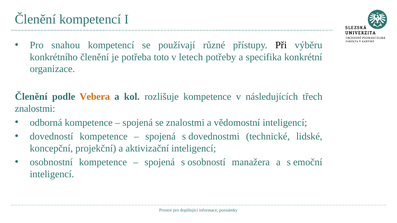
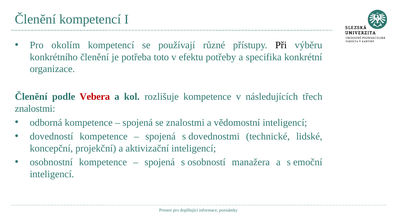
snahou: snahou -> okolím
letech: letech -> efektu
Vebera colour: orange -> red
